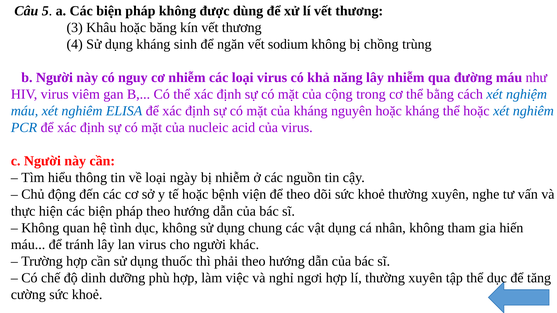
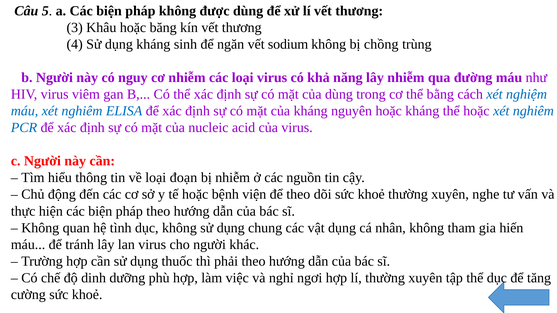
của cộng: cộng -> dùng
ngày: ngày -> đoạn
